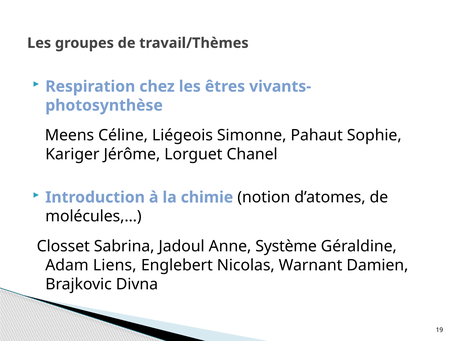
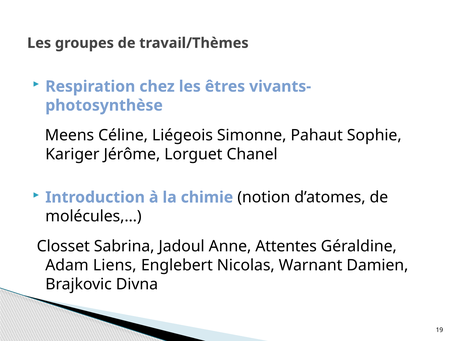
Système: Système -> Attentes
